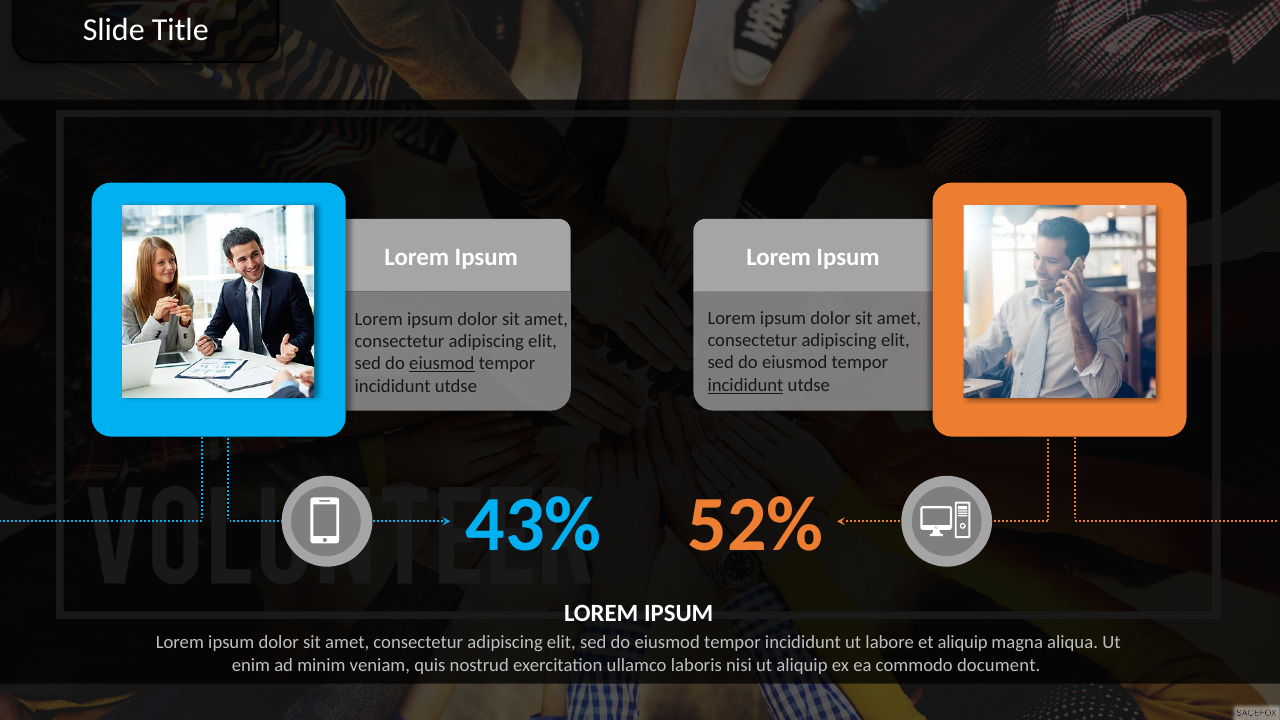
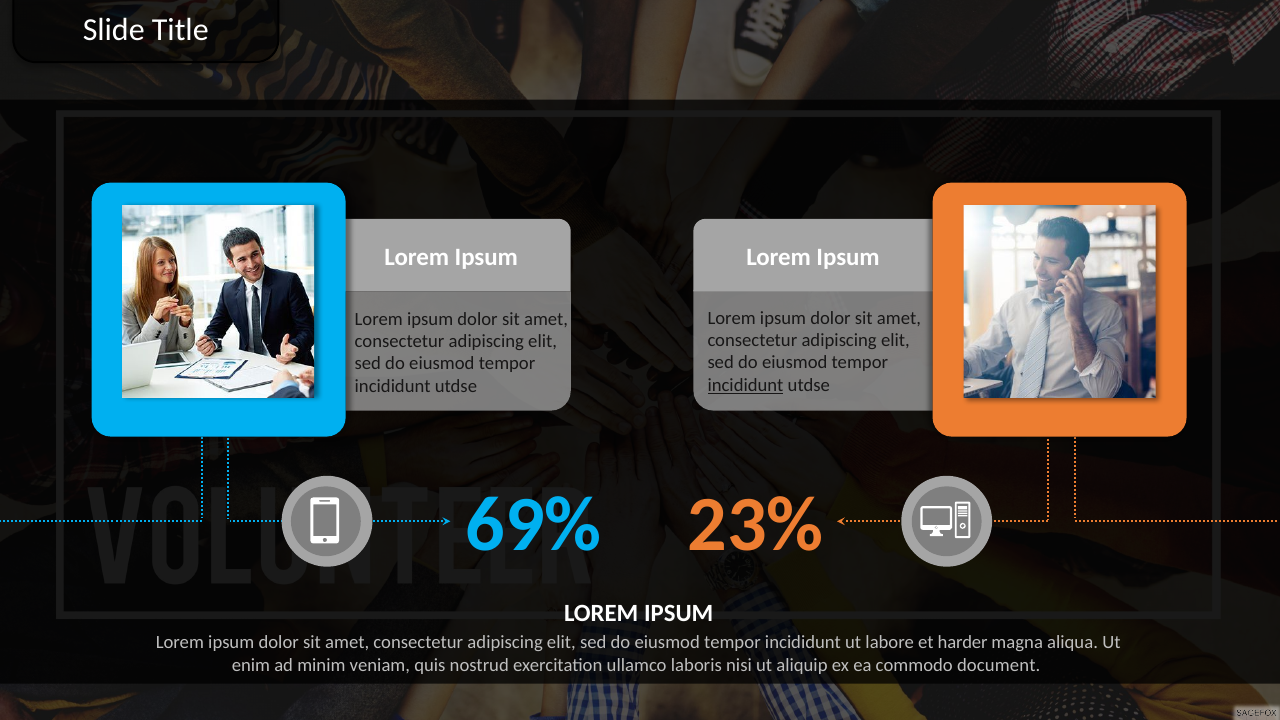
eiusmod at (442, 364) underline: present -> none
43%: 43% -> 69%
52%: 52% -> 23%
et aliquip: aliquip -> harder
